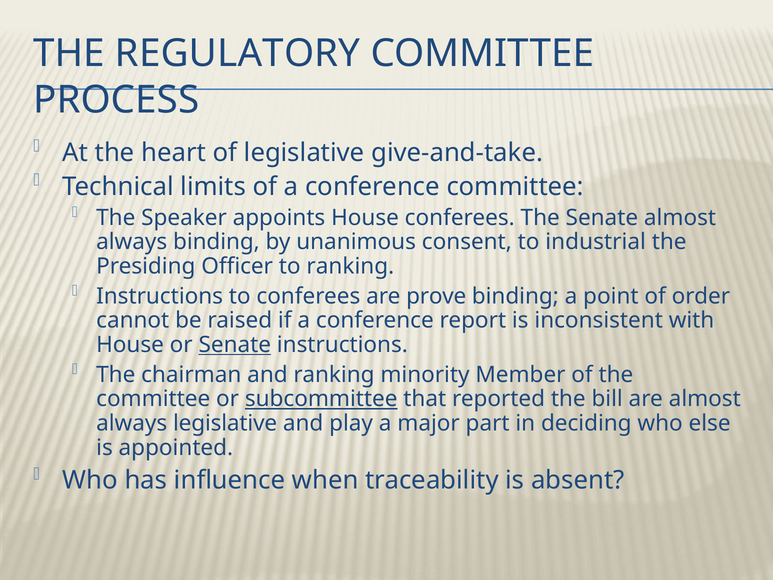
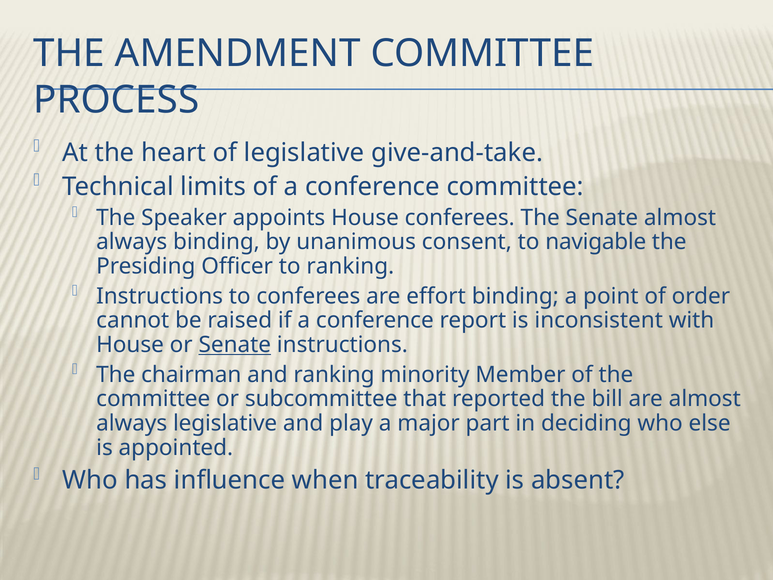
REGULATORY: REGULATORY -> AMENDMENT
industrial: industrial -> navigable
prove: prove -> effort
subcommittee underline: present -> none
